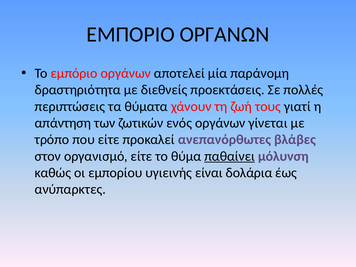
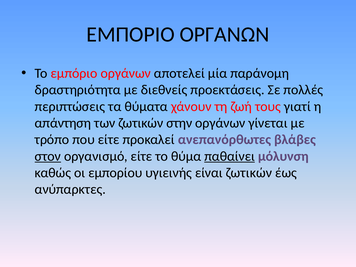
ενός: ενός -> στην
στον underline: none -> present
είναι δολάρια: δολάρια -> ζωτικών
